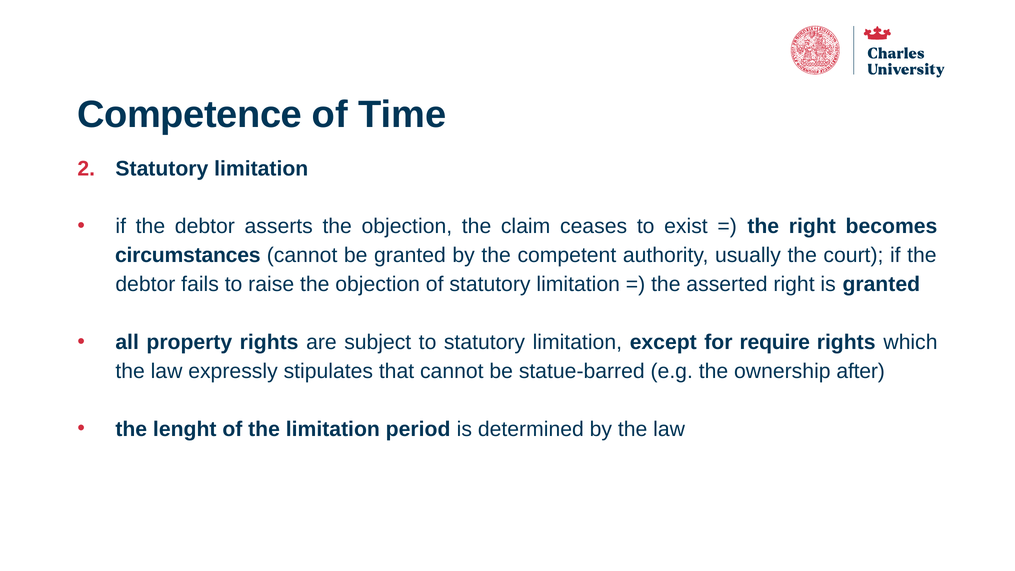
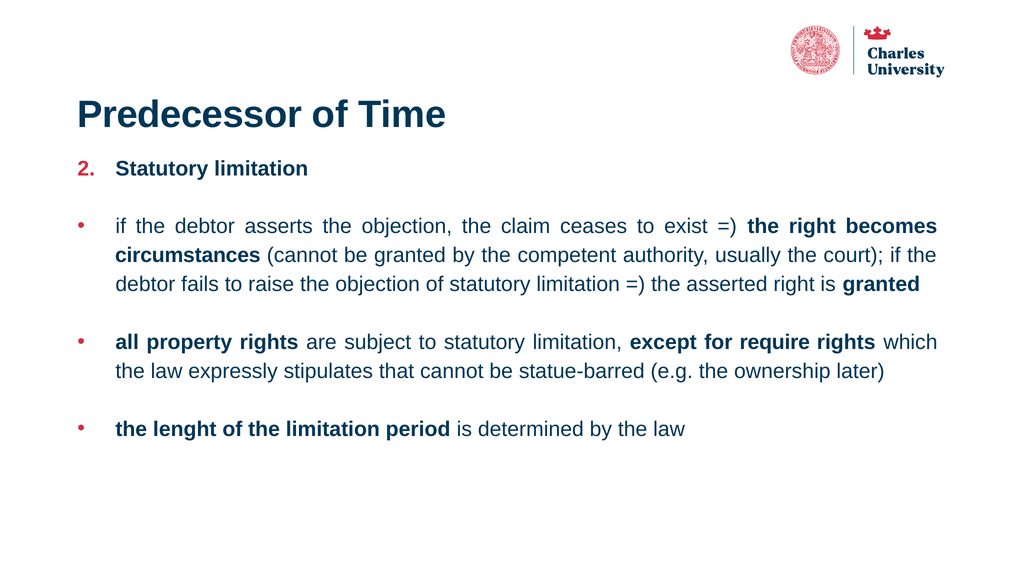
Competence: Competence -> Predecessor
after: after -> later
